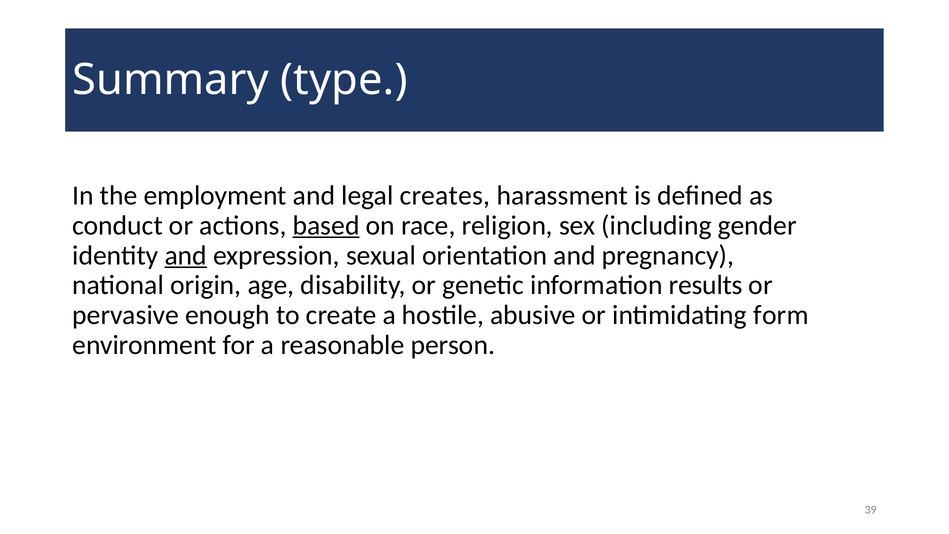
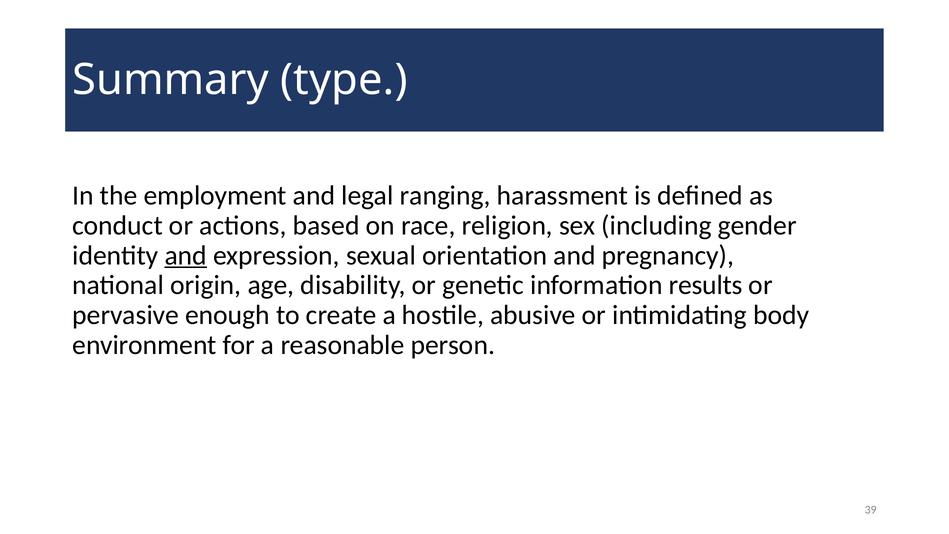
creates: creates -> ranging
based underline: present -> none
form: form -> body
